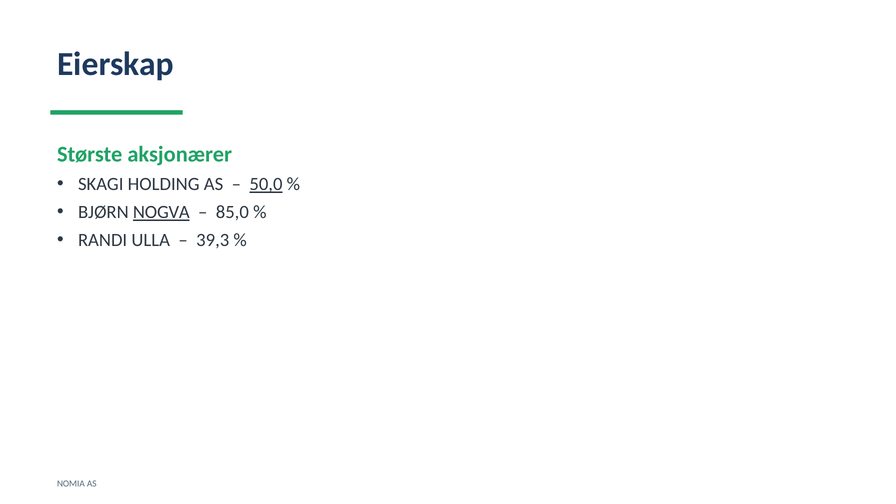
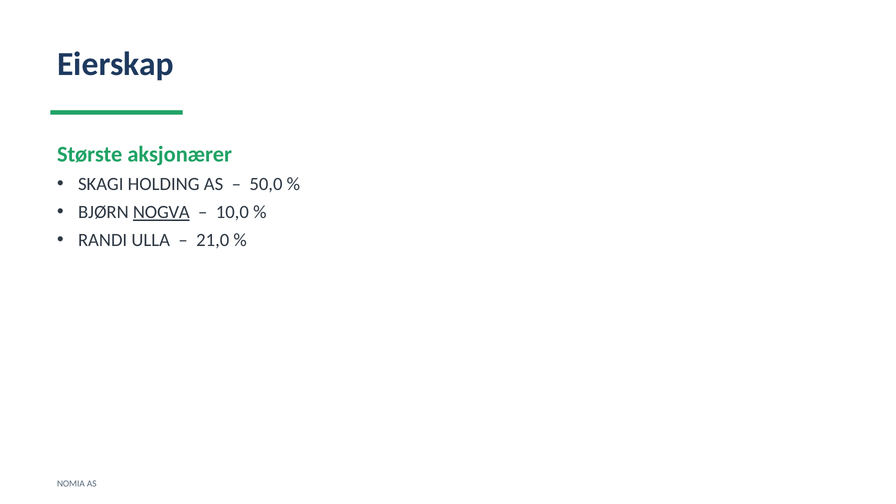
50,0 underline: present -> none
85,0: 85,0 -> 10,0
39,3: 39,3 -> 21,0
